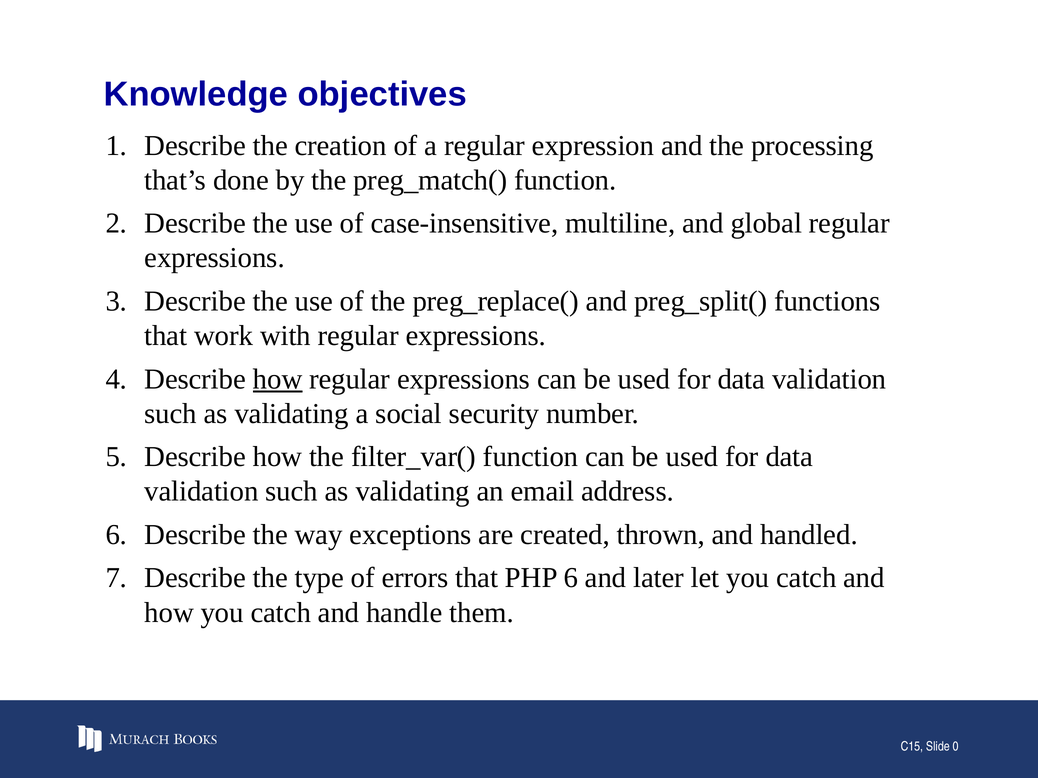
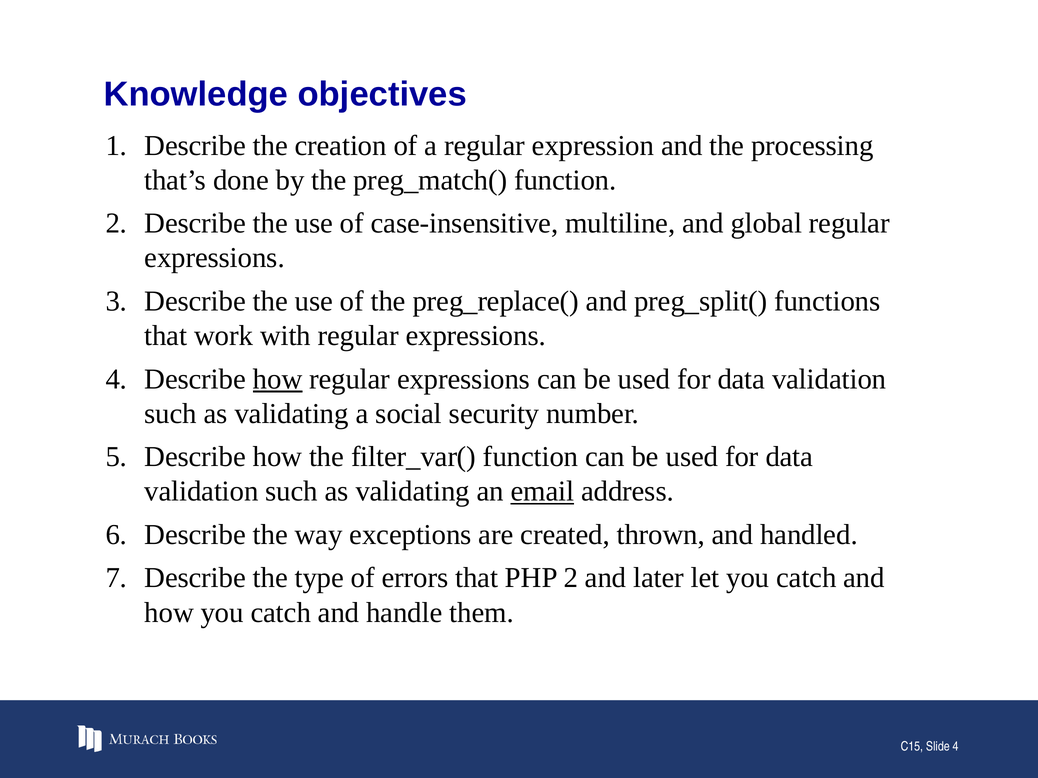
email underline: none -> present
PHP 6: 6 -> 2
Slide 0: 0 -> 4
